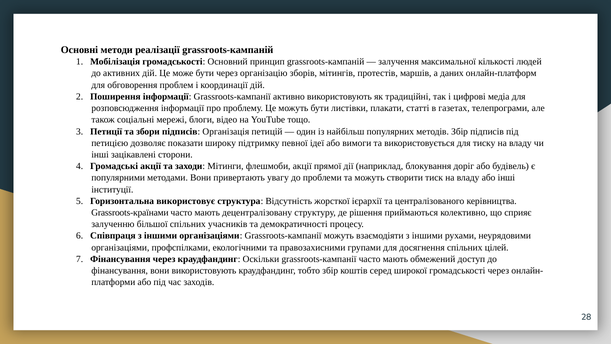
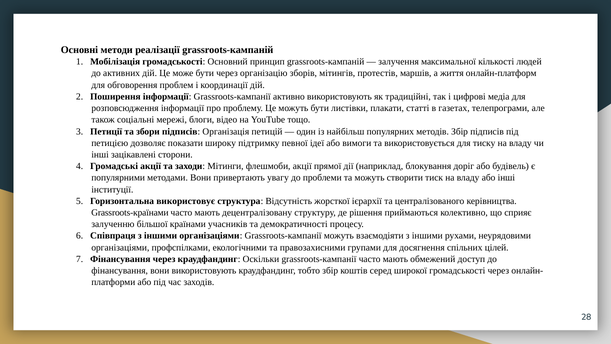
даних: даних -> життя
більшої спільних: спільних -> країнами
